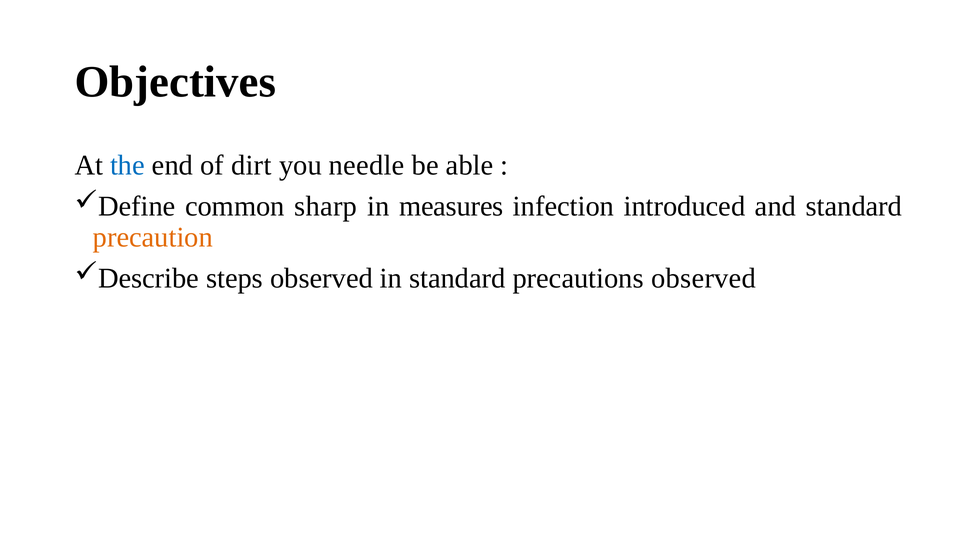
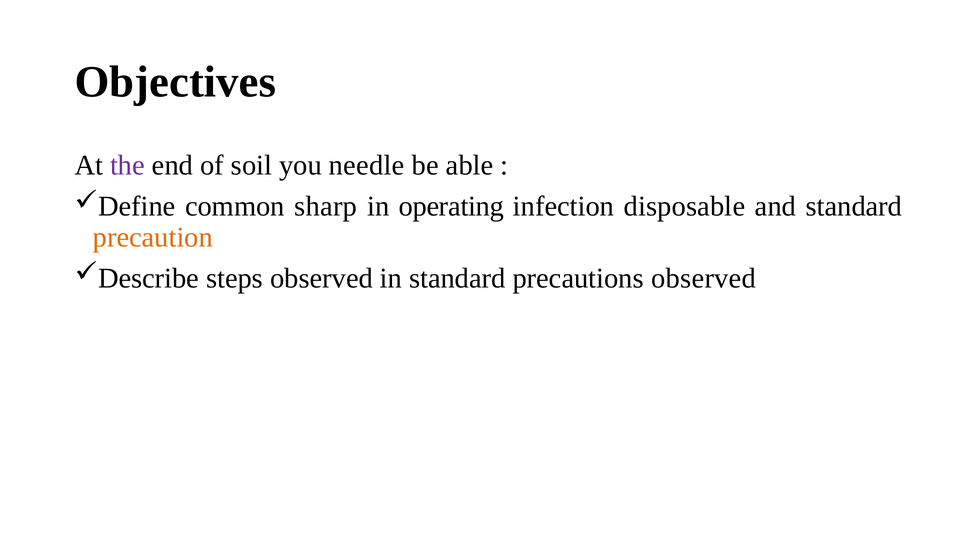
the colour: blue -> purple
dirt: dirt -> soil
measures: measures -> operating
introduced: introduced -> disposable
